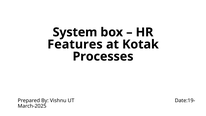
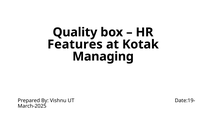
System: System -> Quality
Processes: Processes -> Managing
